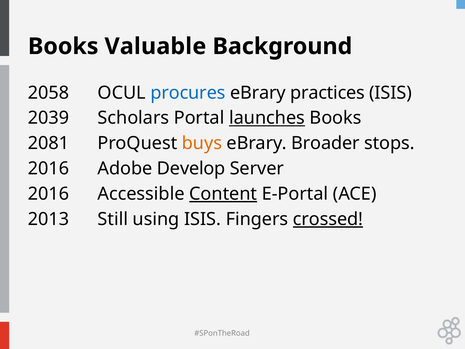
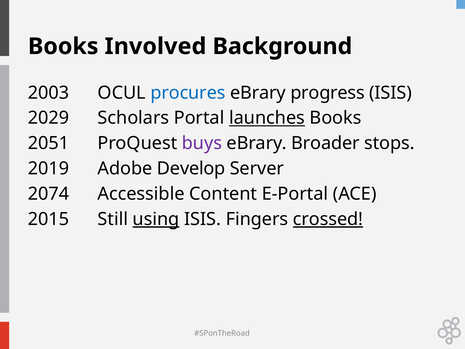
Valuable: Valuable -> Involved
2058: 2058 -> 2003
practices: practices -> progress
2039: 2039 -> 2029
2081: 2081 -> 2051
buys colour: orange -> purple
2016 at (49, 168): 2016 -> 2019
2016 at (49, 194): 2016 -> 2074
Content underline: present -> none
2013: 2013 -> 2015
using underline: none -> present
